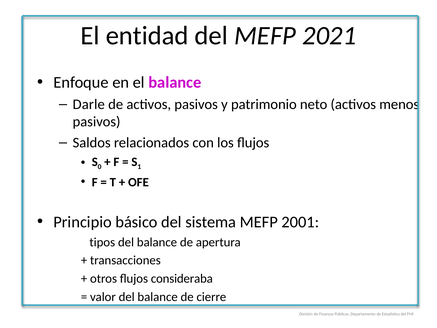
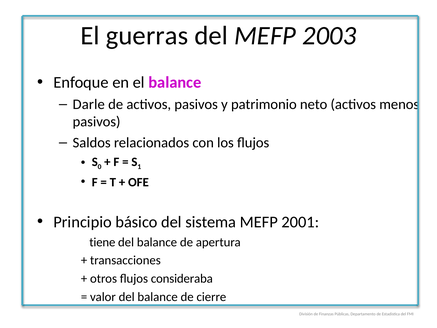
entidad: entidad -> guerras
2021: 2021 -> 2003
tipos: tipos -> tiene
